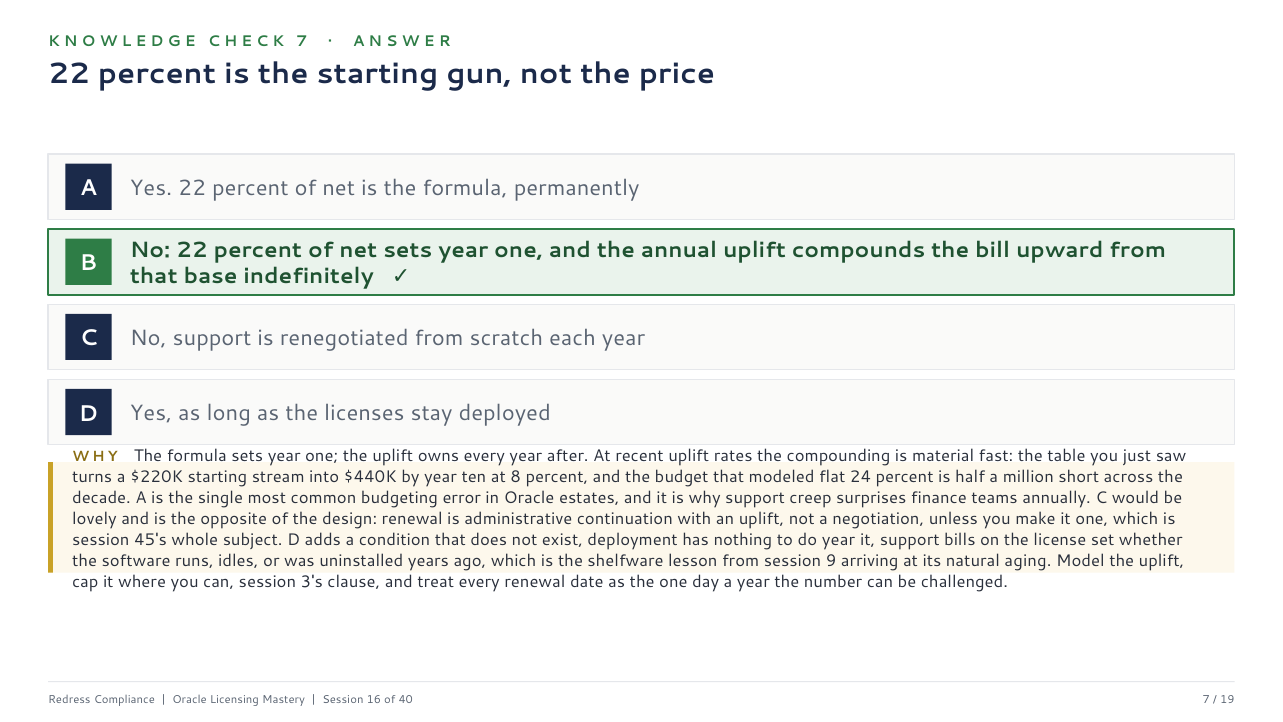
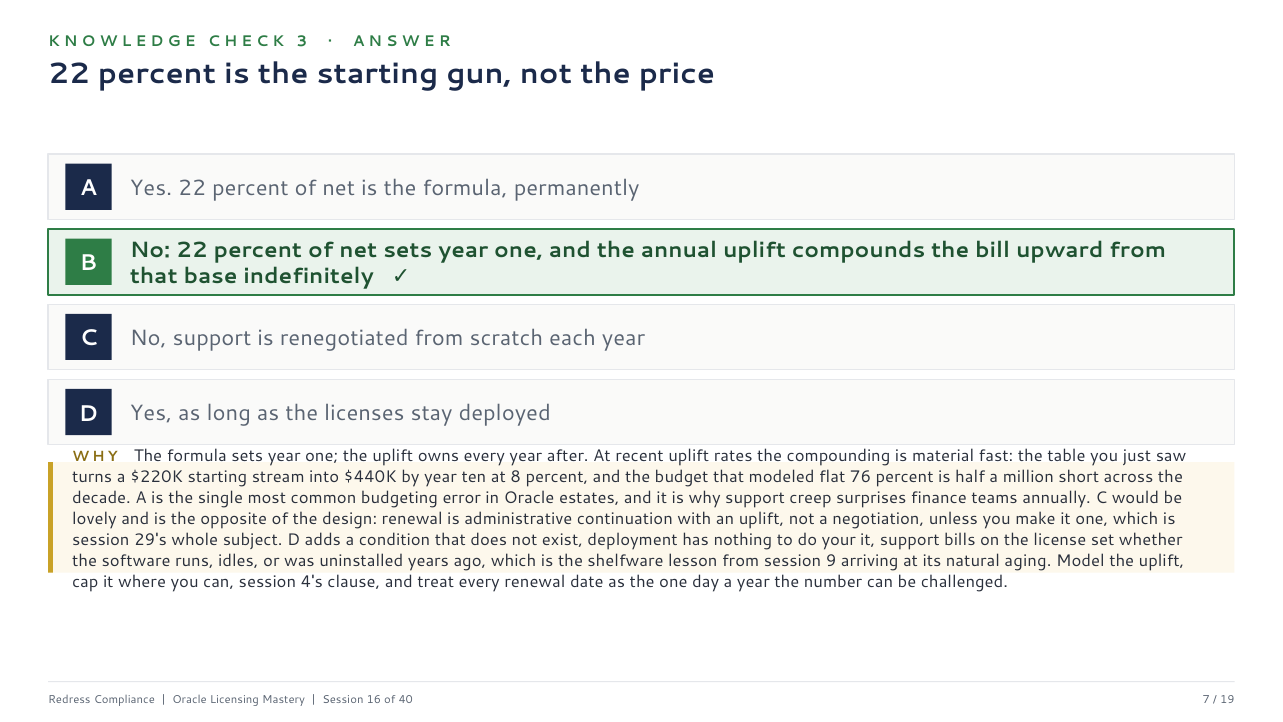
7 at (302, 41): 7 -> 3
24: 24 -> 76
45's: 45's -> 29's
do year: year -> your
3's: 3's -> 4's
